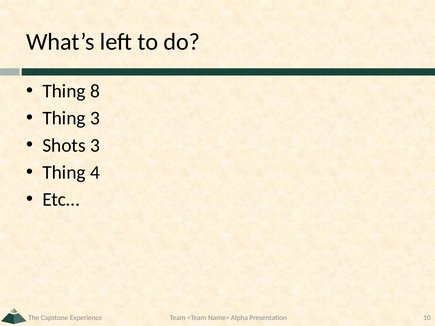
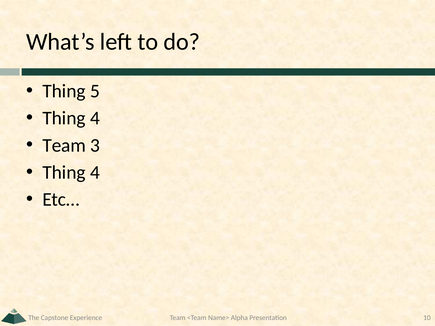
8: 8 -> 5
3 at (95, 118): 3 -> 4
Shots at (64, 145): Shots -> Team
